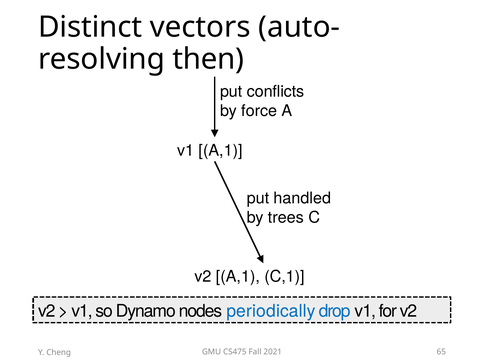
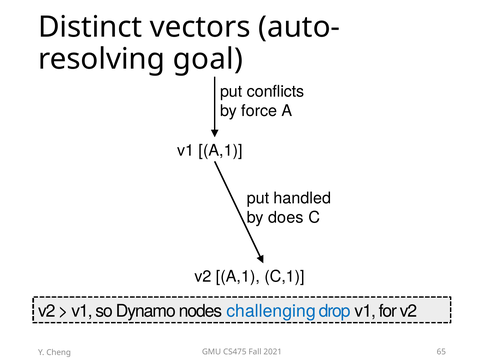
then: then -> goal
trees: trees -> does
periodically: periodically -> challenging
